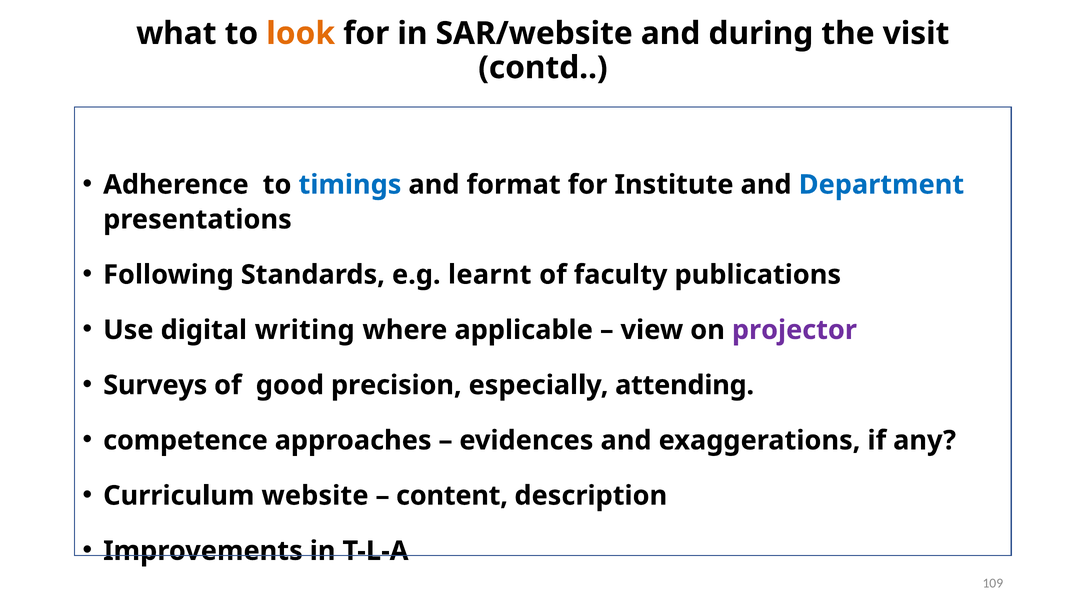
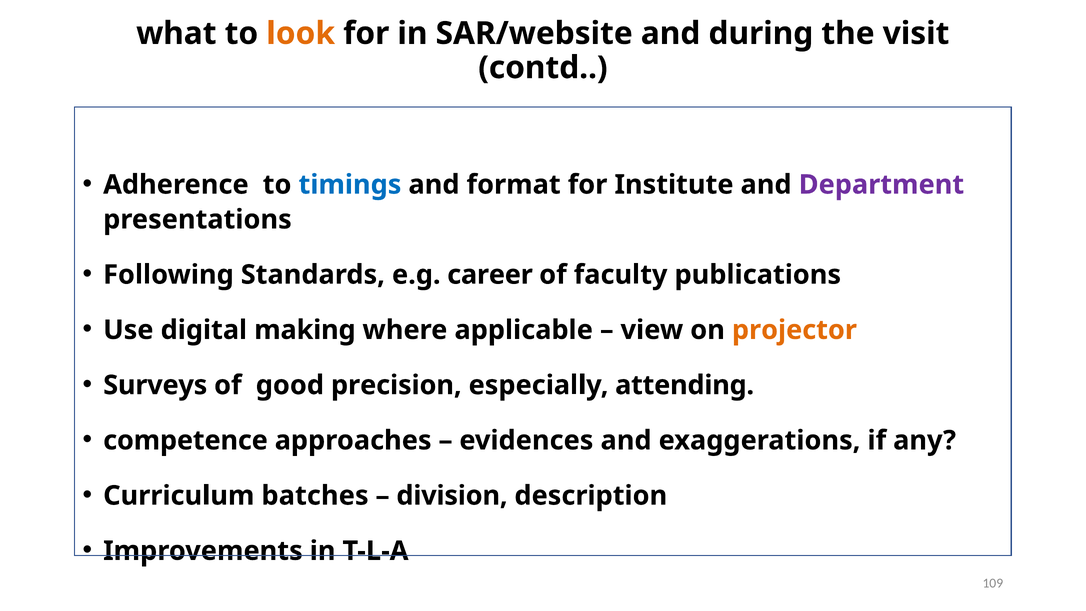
Department colour: blue -> purple
learnt: learnt -> career
writing: writing -> making
projector colour: purple -> orange
website: website -> batches
content: content -> division
